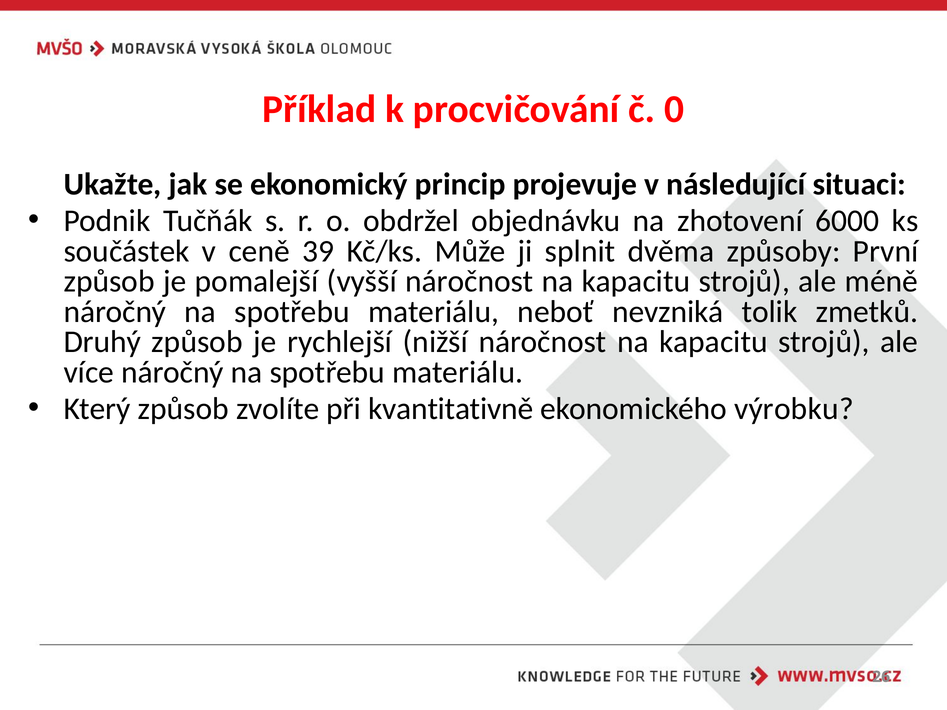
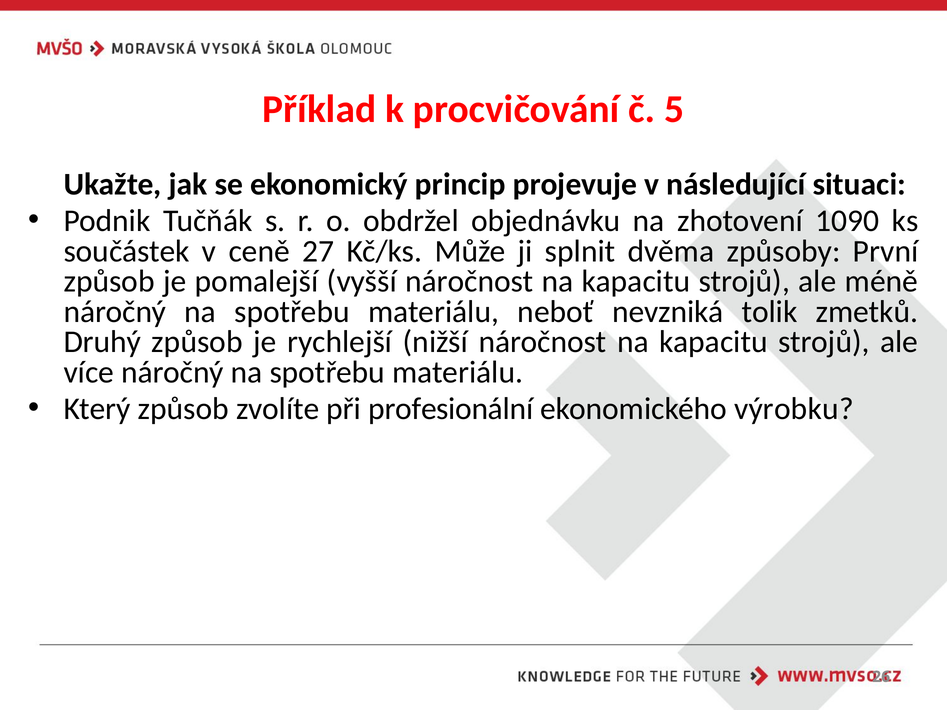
0: 0 -> 5
6000: 6000 -> 1090
39: 39 -> 27
kvantitativně: kvantitativně -> profesionální
